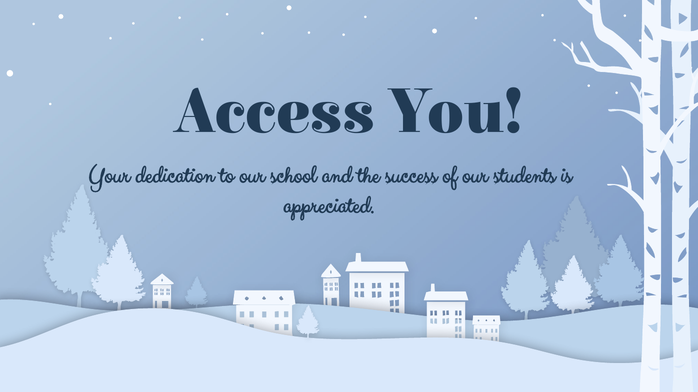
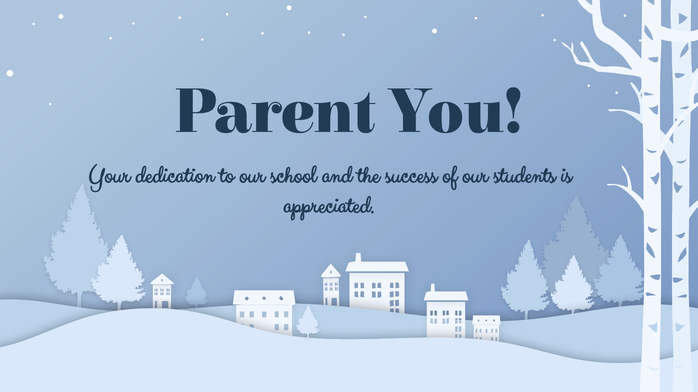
Access: Access -> Parent
